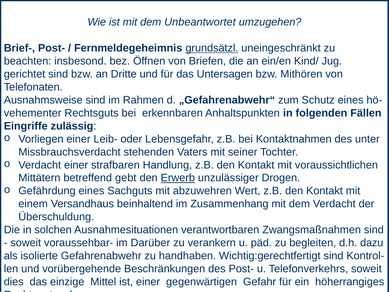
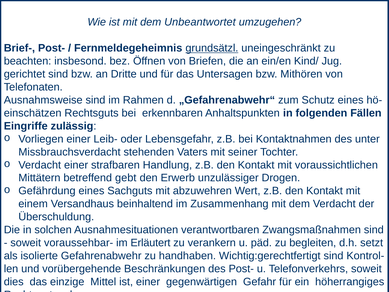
vehementer: vehementer -> einschätzen
Erwerb underline: present -> none
Darüber: Darüber -> Erläutert
dazu: dazu -> setzt
